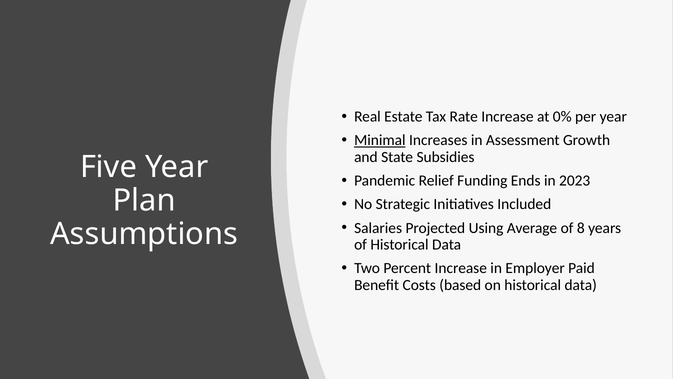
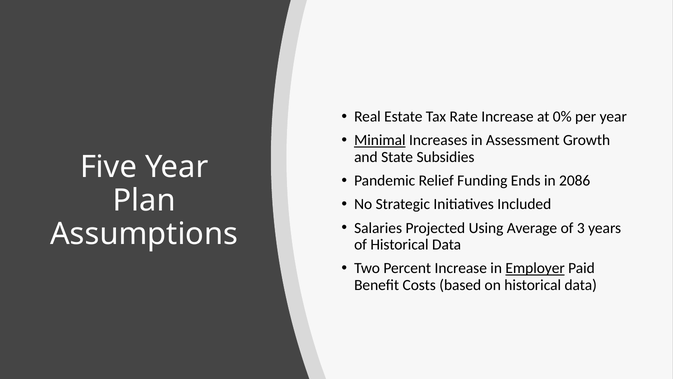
2023: 2023 -> 2086
8: 8 -> 3
Employer underline: none -> present
